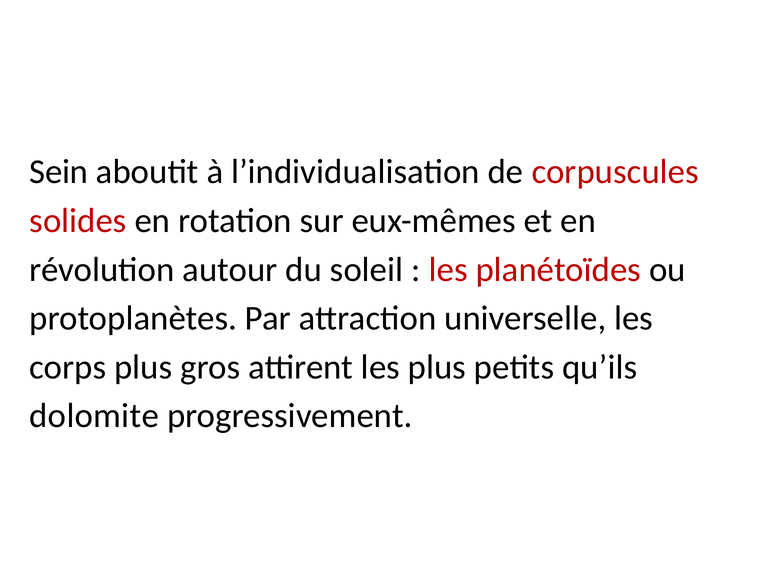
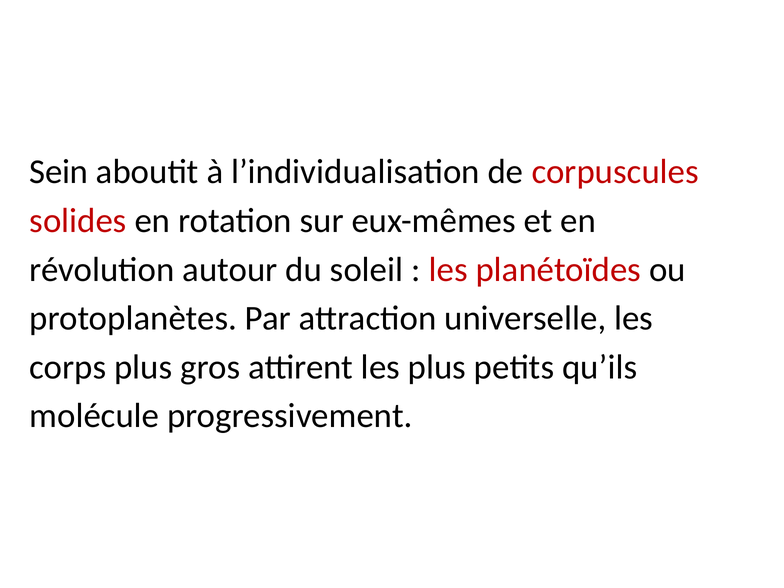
dolomite: dolomite -> molécule
